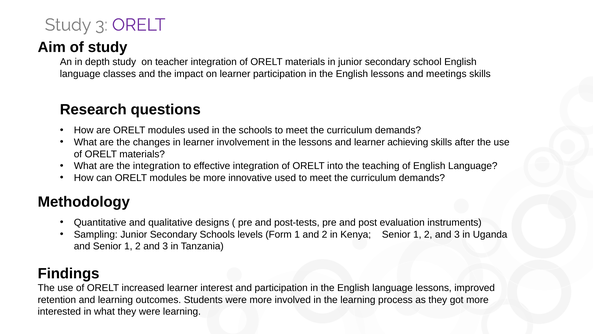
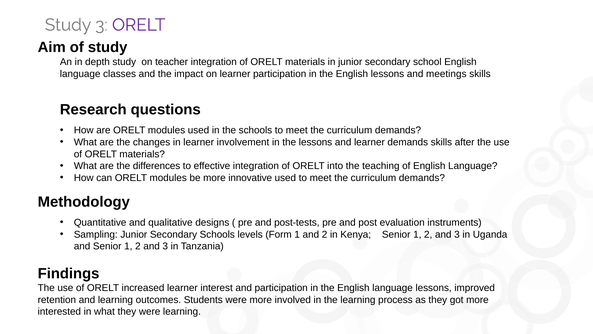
learner achieving: achieving -> demands
the integration: integration -> differences
